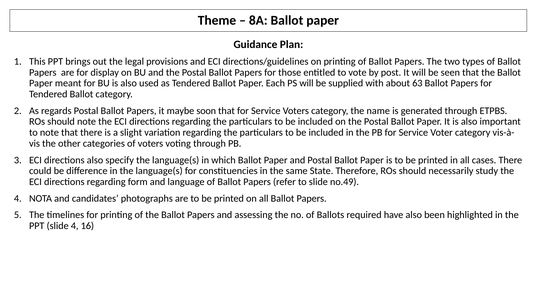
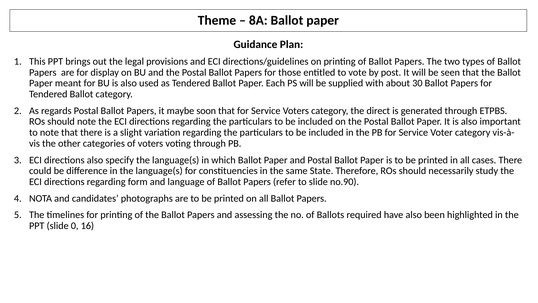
63: 63 -> 30
name: name -> direct
no.49: no.49 -> no.90
slide 4: 4 -> 0
